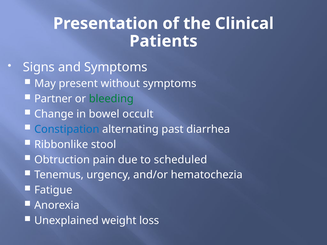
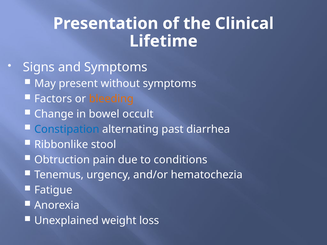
Patients: Patients -> Lifetime
Partner: Partner -> Factors
bleeding colour: green -> orange
scheduled: scheduled -> conditions
